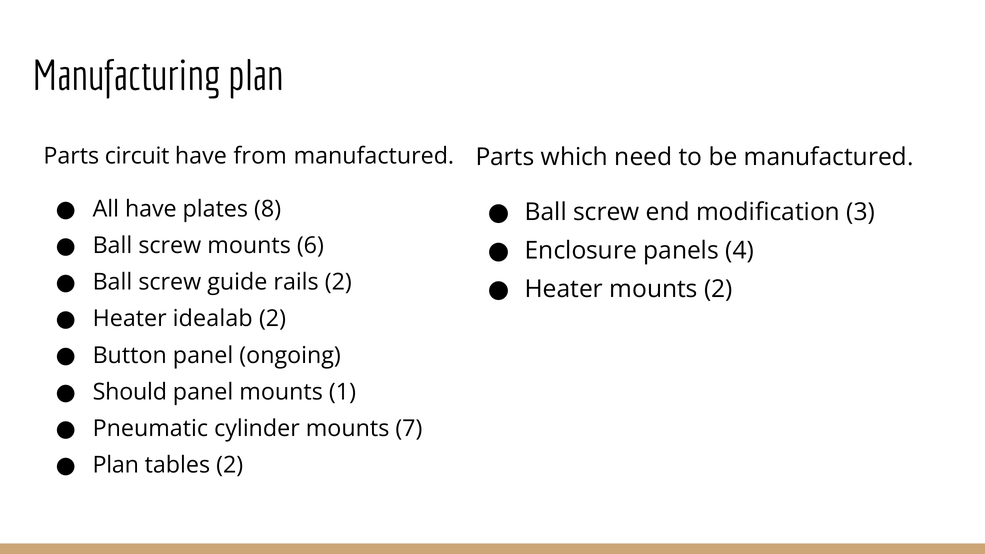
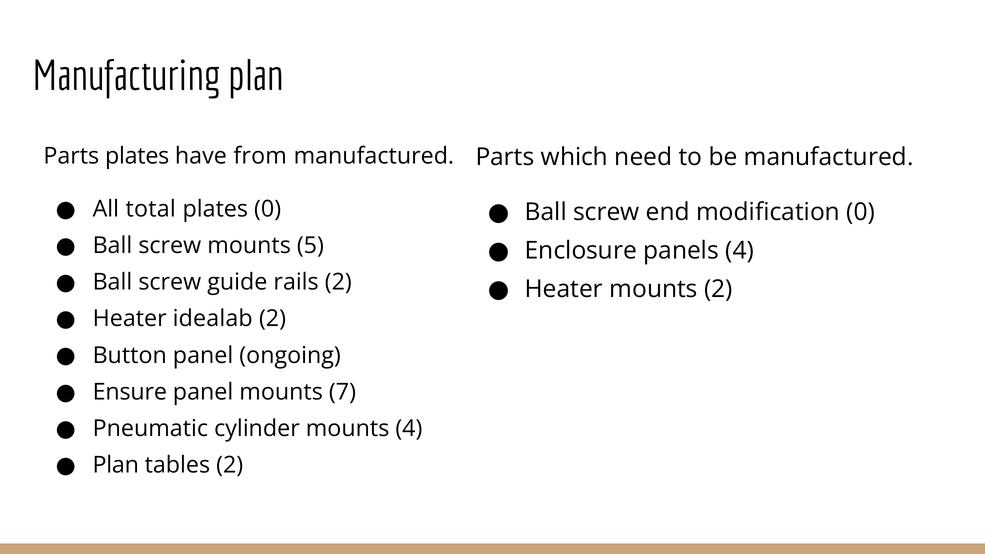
Parts circuit: circuit -> plates
All have: have -> total
plates 8: 8 -> 0
modification 3: 3 -> 0
6: 6 -> 5
Should: Should -> Ensure
1: 1 -> 7
mounts 7: 7 -> 4
